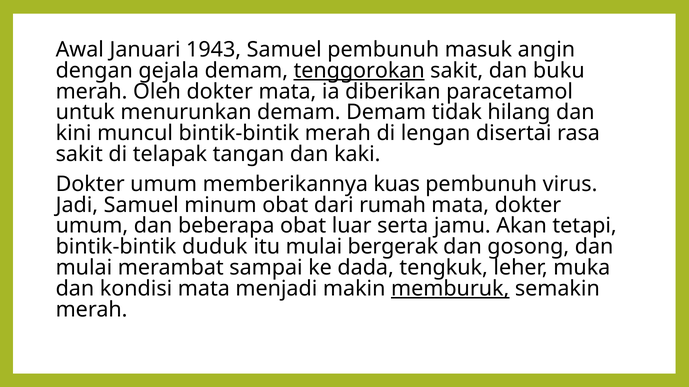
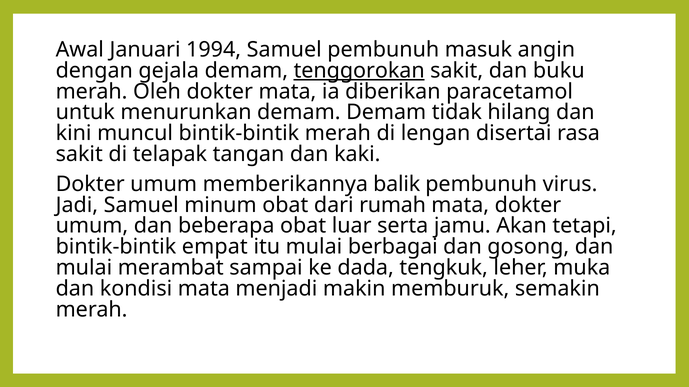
1943: 1943 -> 1994
kuas: kuas -> balik
duduk: duduk -> empat
bergerak: bergerak -> berbagai
memburuk underline: present -> none
